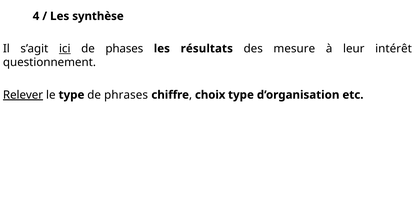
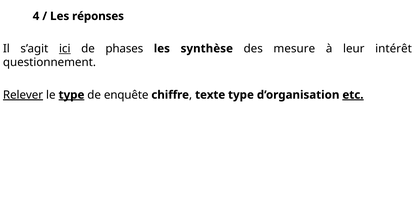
synthèse: synthèse -> réponses
résultats: résultats -> synthèse
type at (71, 95) underline: none -> present
phrases: phrases -> enquête
choix: choix -> texte
etc underline: none -> present
